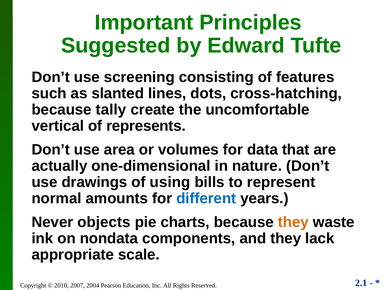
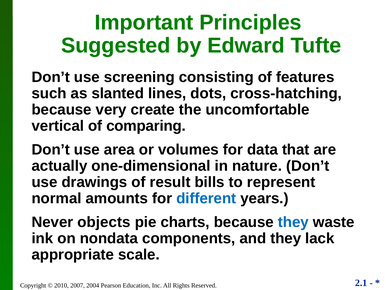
tally: tally -> very
represents: represents -> comparing
using: using -> result
they at (293, 222) colour: orange -> blue
